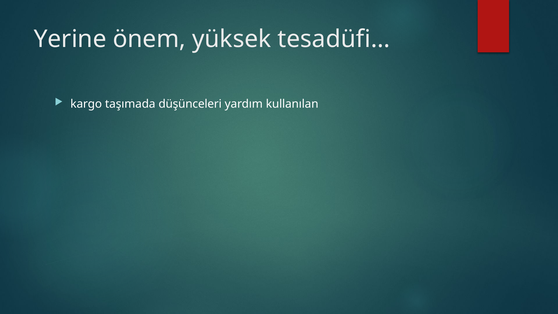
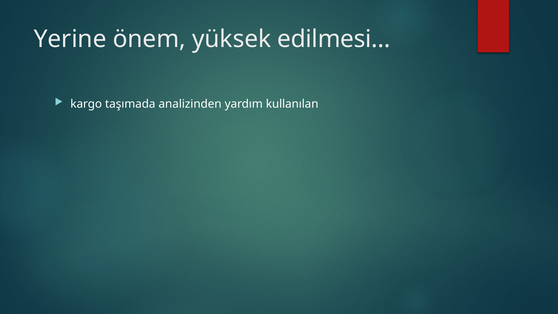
tesadüfi…: tesadüfi… -> edilmesi…
düşünceleri: düşünceleri -> analizinden
